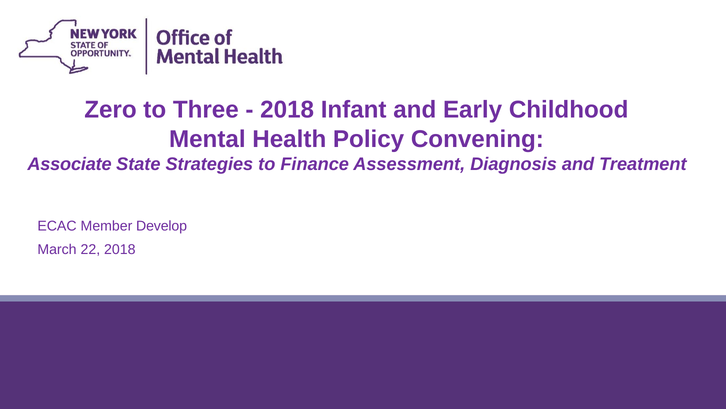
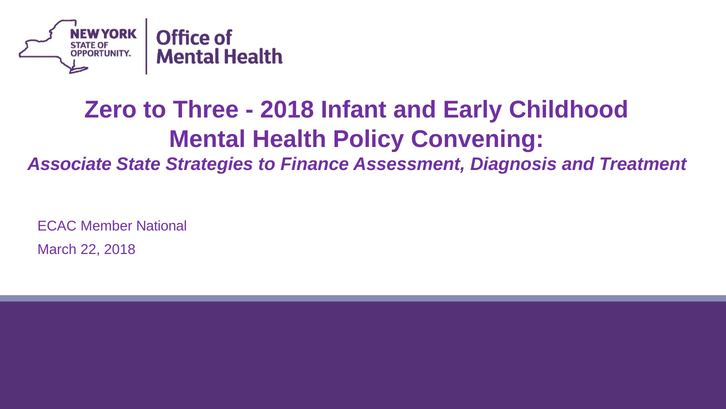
Develop: Develop -> National
